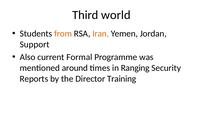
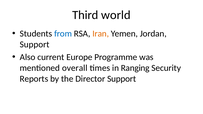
from colour: orange -> blue
Formal: Formal -> Europe
around: around -> overall
Director Training: Training -> Support
